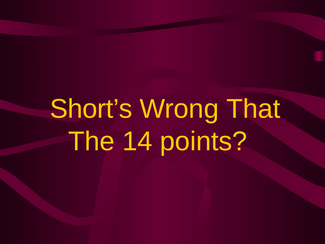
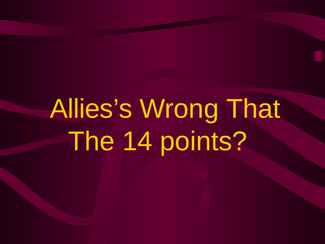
Short’s: Short’s -> Allies’s
